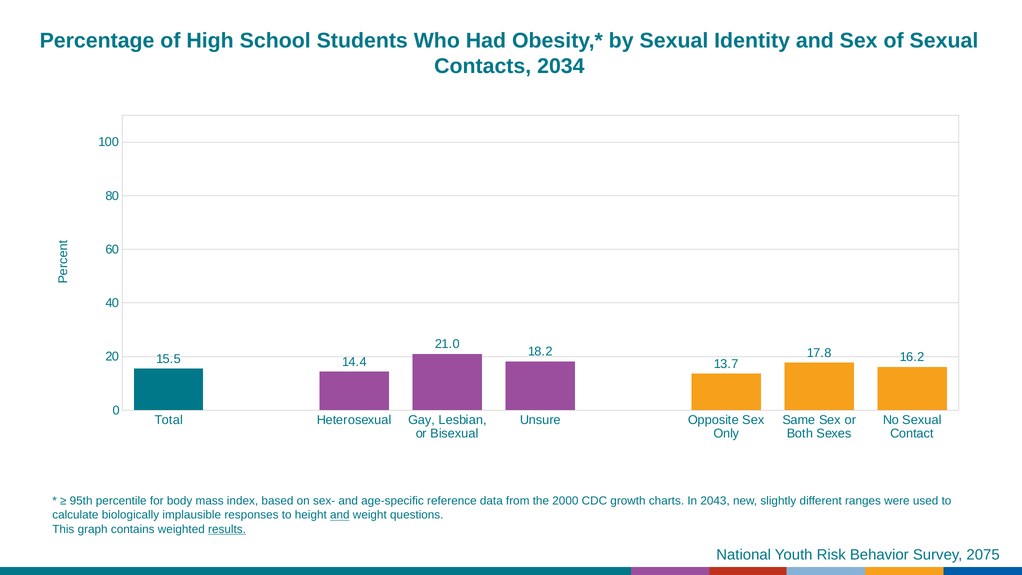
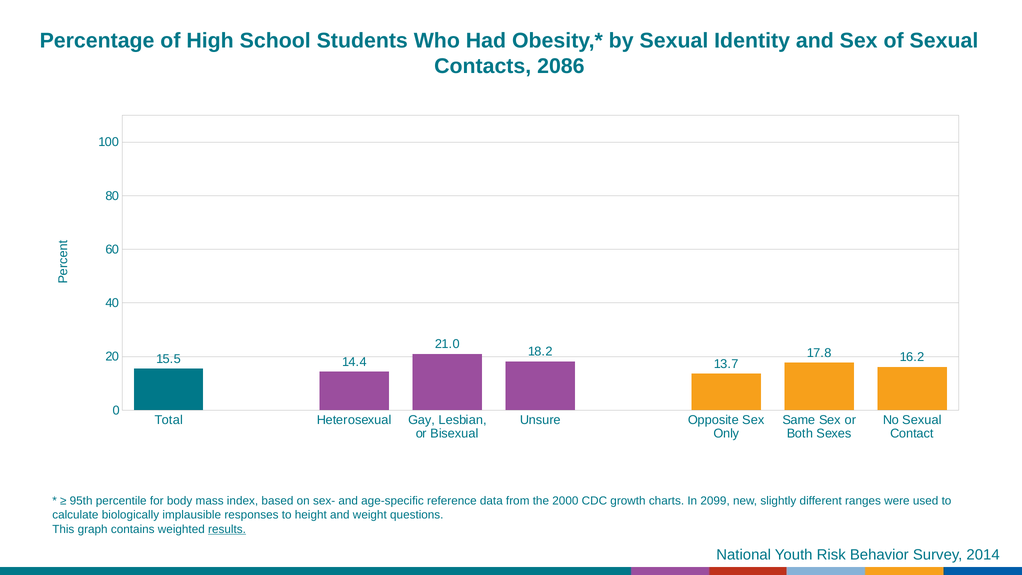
2034: 2034 -> 2086
2043: 2043 -> 2099
and at (340, 515) underline: present -> none
2075: 2075 -> 2014
